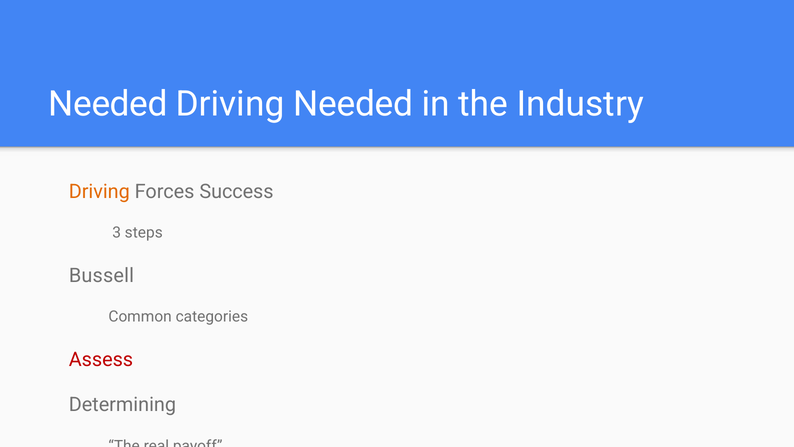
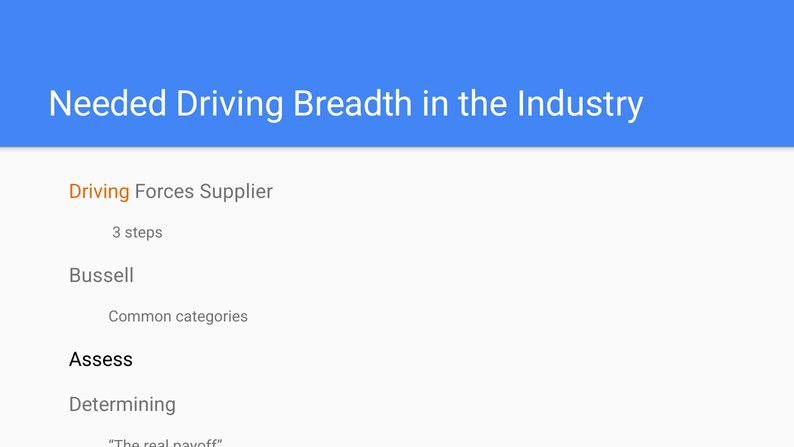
Driving Needed: Needed -> Breadth
Success: Success -> Supplier
Assess colour: red -> black
